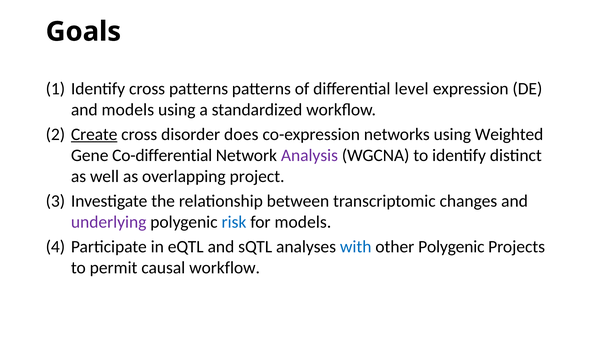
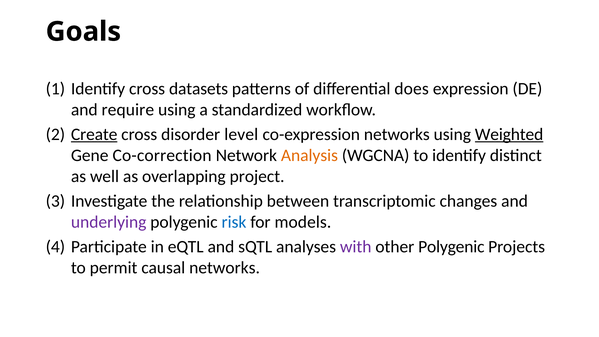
cross patterns: patterns -> datasets
level: level -> does
and models: models -> require
does: does -> level
Weighted underline: none -> present
Co-differential: Co-differential -> Co-correction
Analysis colour: purple -> orange
with colour: blue -> purple
causal workflow: workflow -> networks
